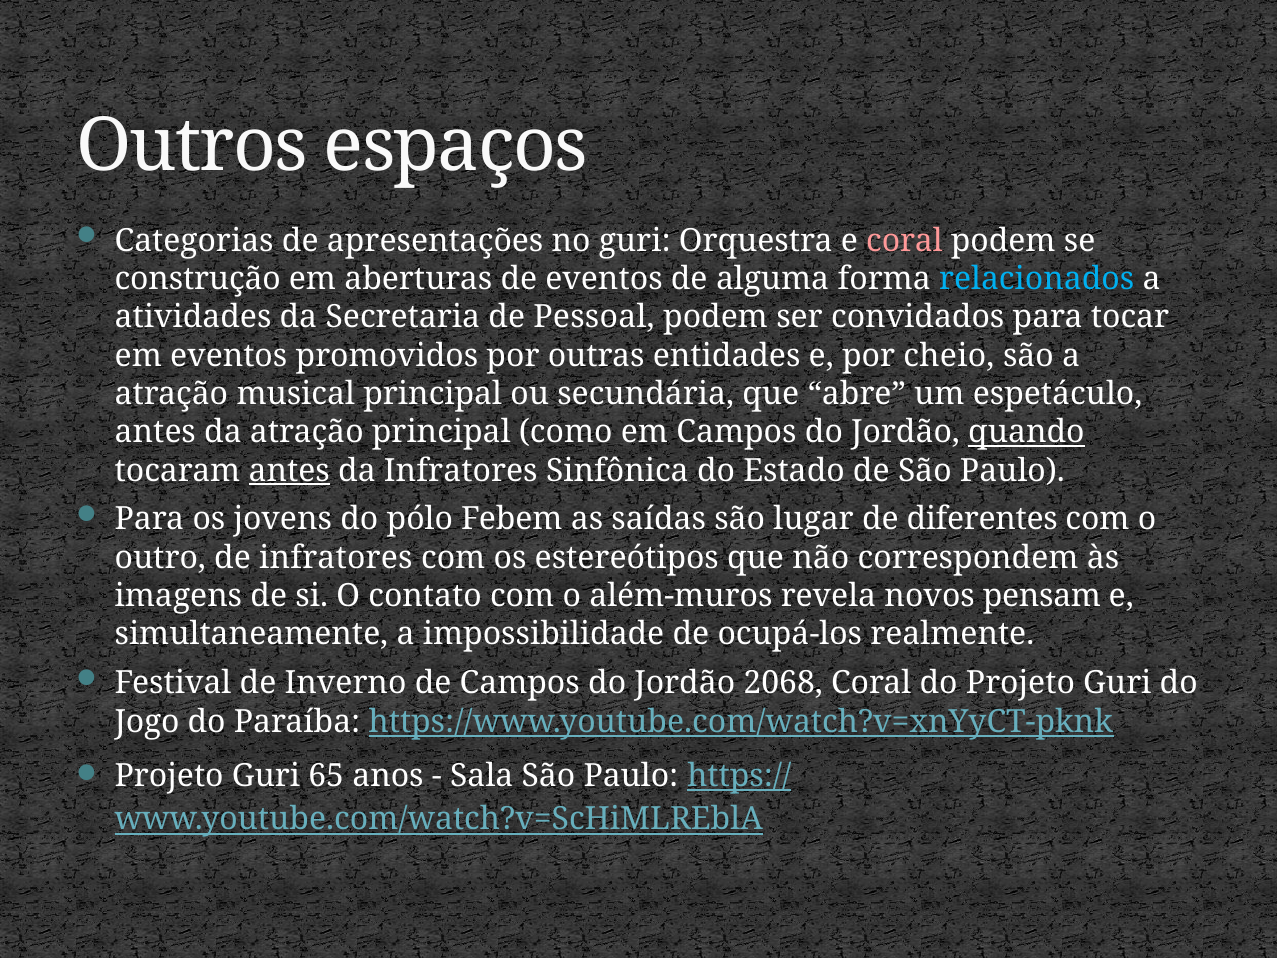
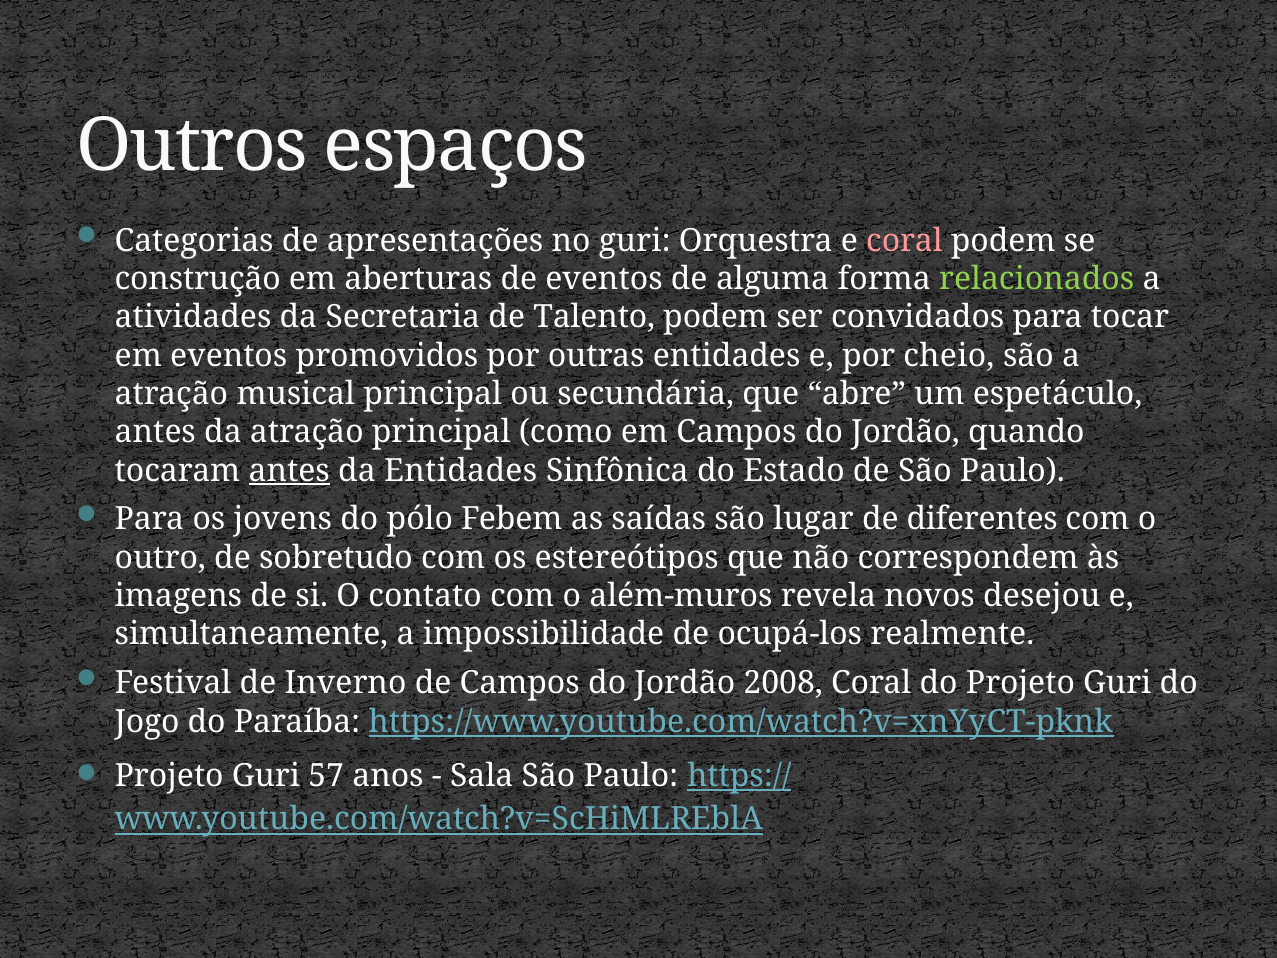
relacionados colour: light blue -> light green
Pessoal: Pessoal -> Talento
quando underline: present -> none
da Infratores: Infratores -> Entidades
de infratores: infratores -> sobretudo
pensam: pensam -> desejou
2068: 2068 -> 2008
65: 65 -> 57
